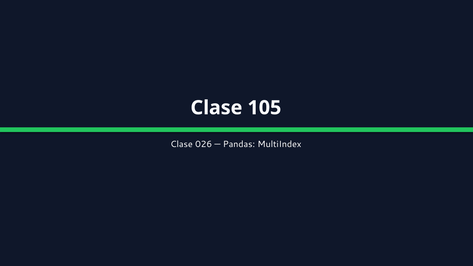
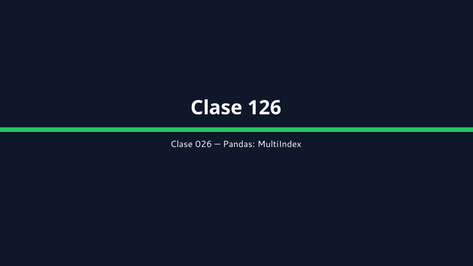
105: 105 -> 126
